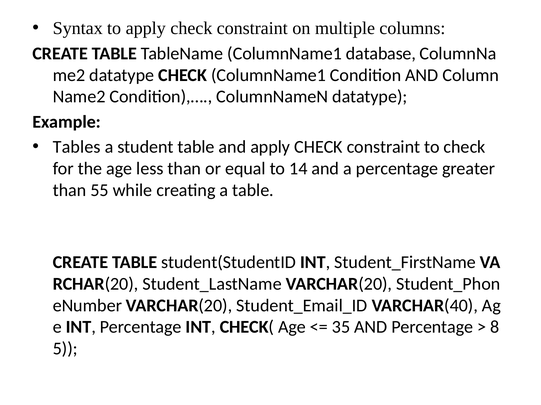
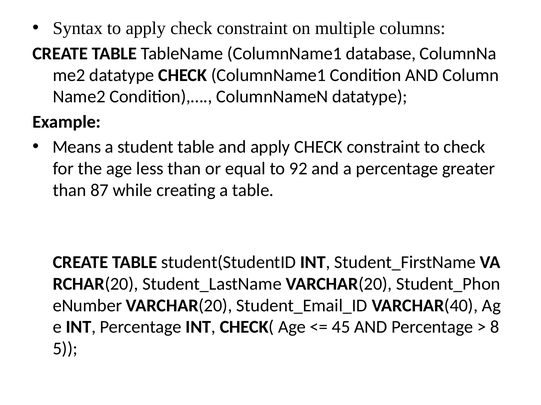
Tables: Tables -> Means
14: 14 -> 92
55: 55 -> 87
35: 35 -> 45
